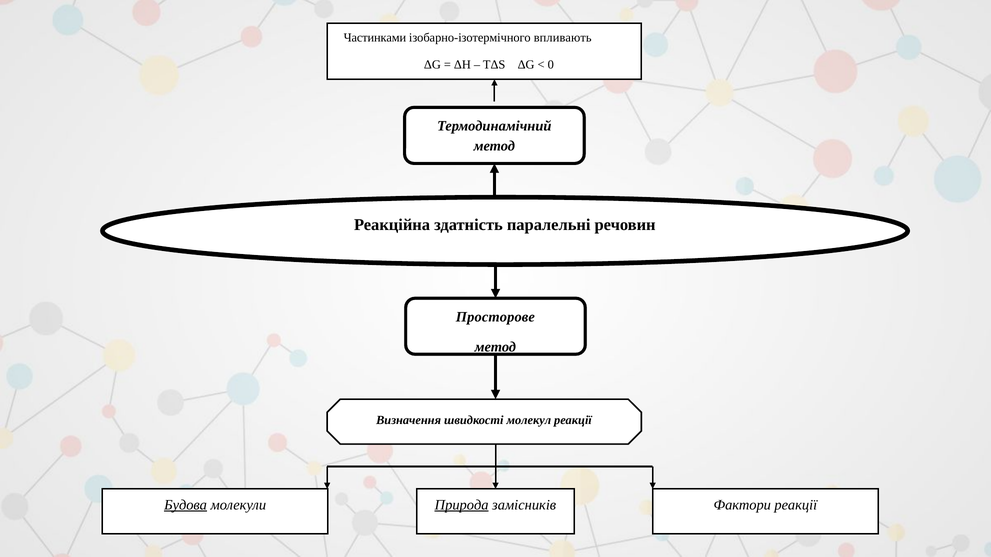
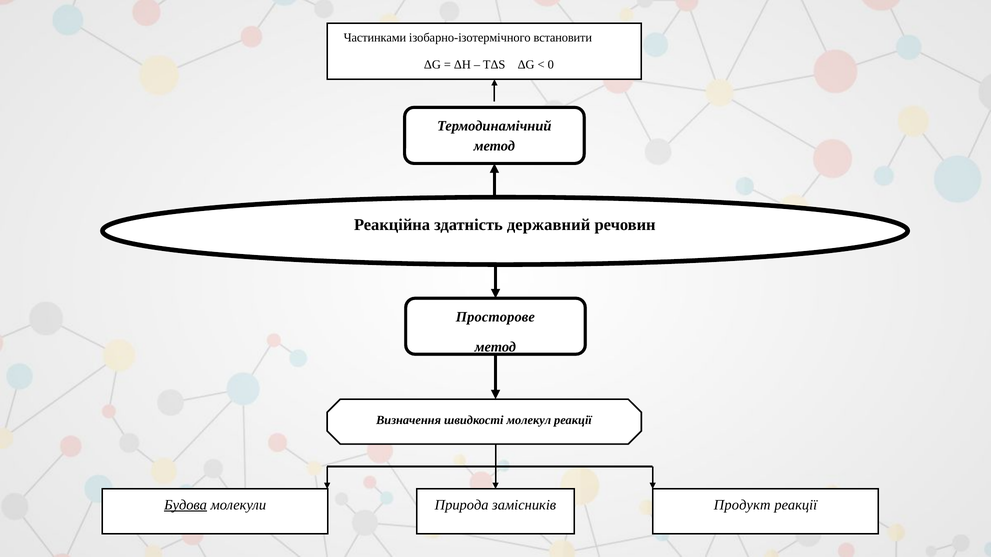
впливають: впливають -> встановити
паралельні: паралельні -> державний
Природа underline: present -> none
Фактори: Фактори -> Продукт
